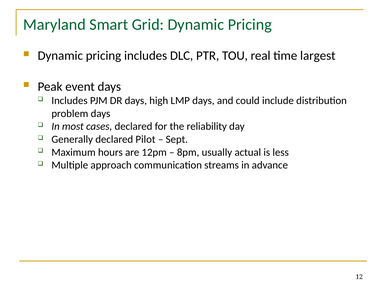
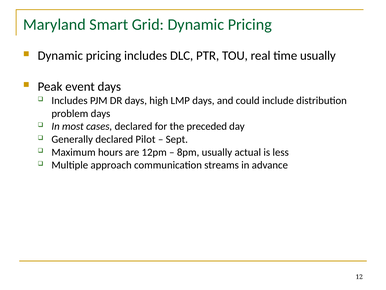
time largest: largest -> usually
reliability: reliability -> preceded
